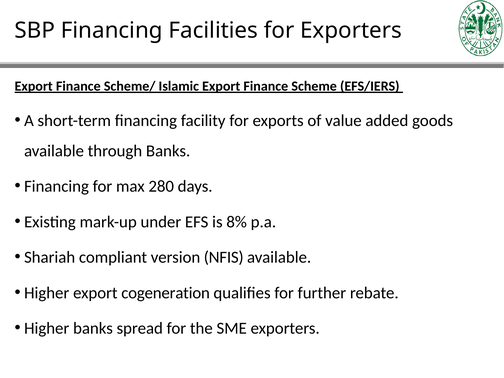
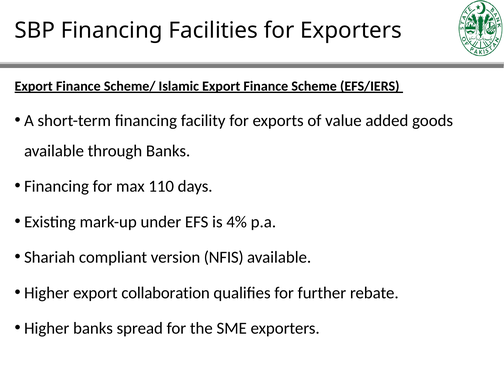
280: 280 -> 110
8%: 8% -> 4%
cogeneration: cogeneration -> collaboration
